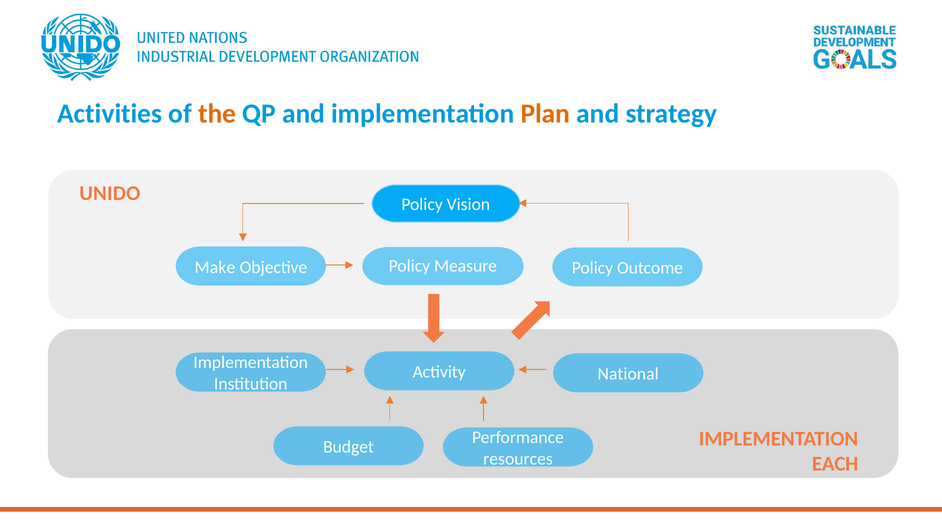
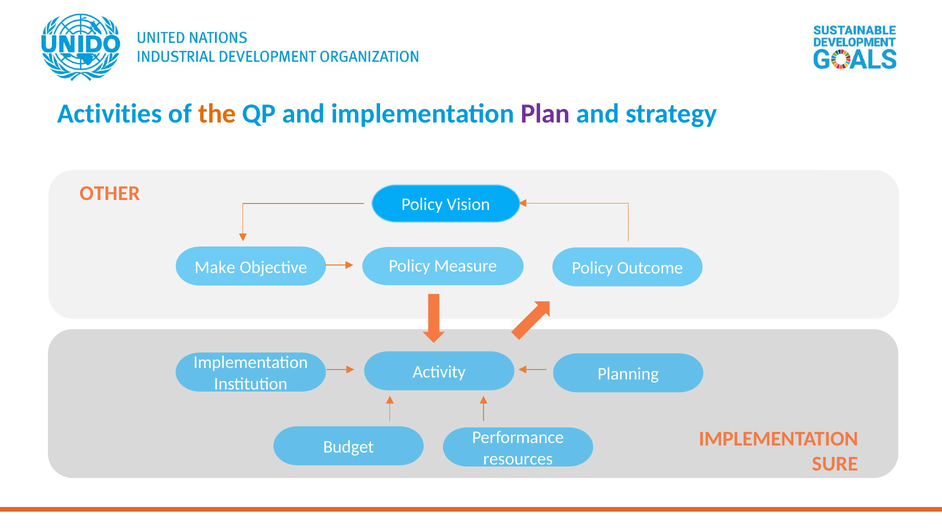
Plan colour: orange -> purple
UNIDO: UNIDO -> OTHER
National: National -> Planning
EACH: EACH -> SURE
